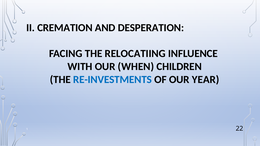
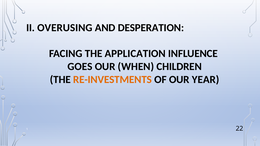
CREMATION: CREMATION -> OVERUSING
RELOCATIING: RELOCATIING -> APPLICATION
WITH: WITH -> GOES
RE-INVESTMENTS colour: blue -> orange
